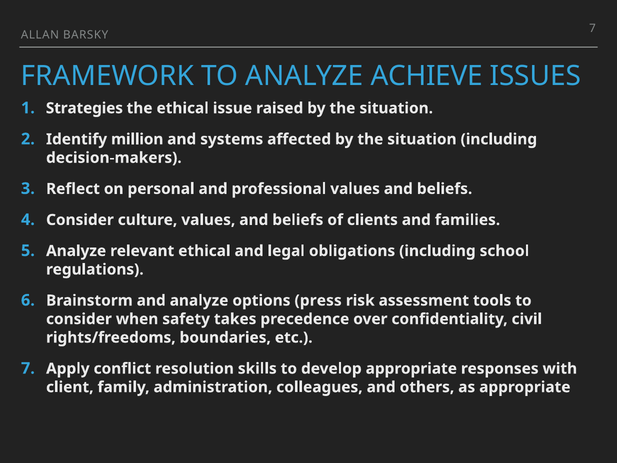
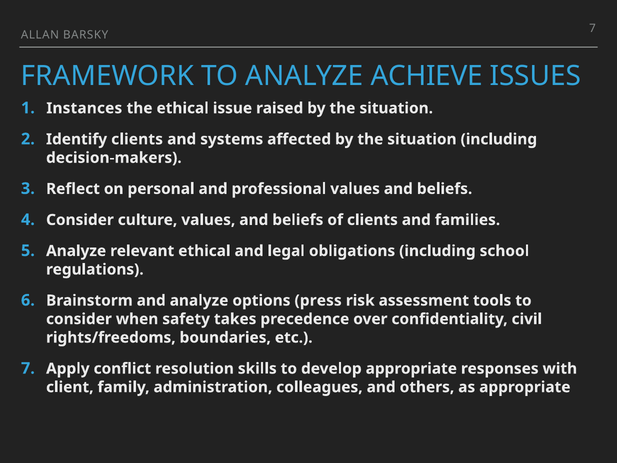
Strategies: Strategies -> Instances
Identify million: million -> clients
